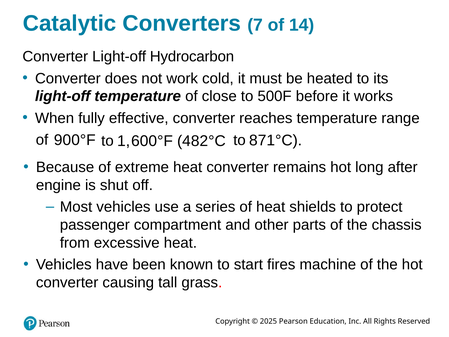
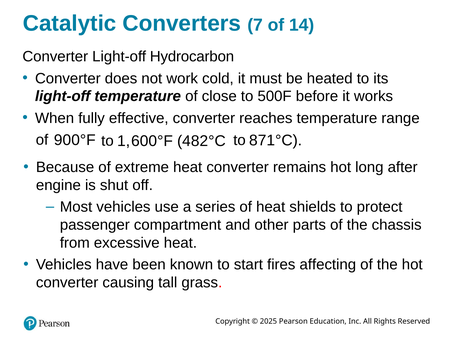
machine: machine -> affecting
